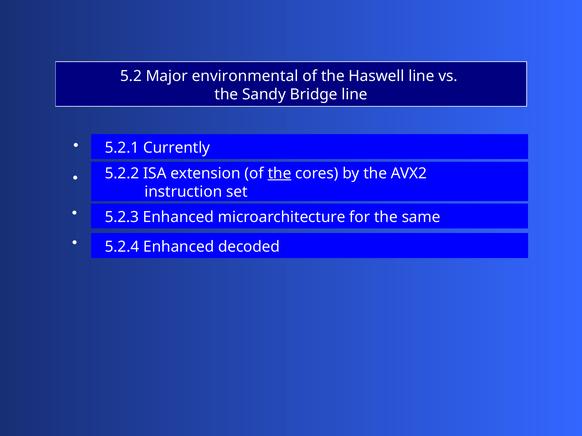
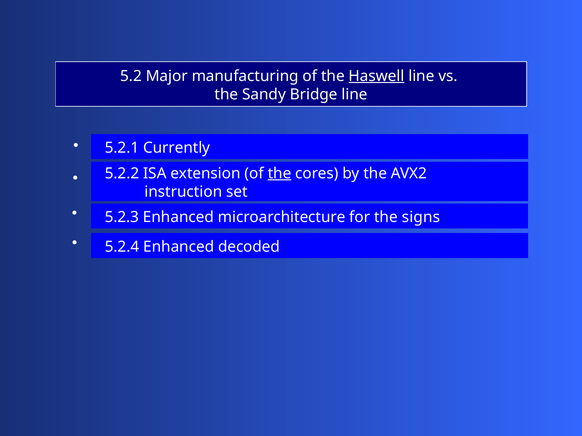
environmental: environmental -> manufacturing
Haswell underline: none -> present
same: same -> signs
